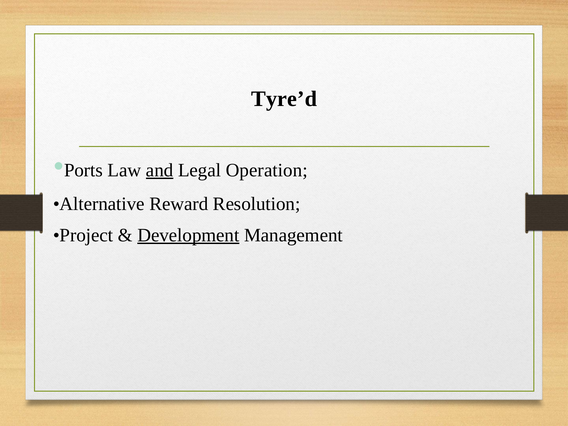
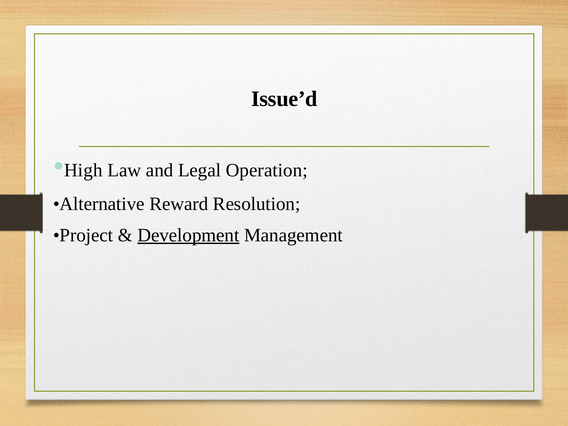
Tyre’d: Tyre’d -> Issue’d
Ports: Ports -> High
and underline: present -> none
